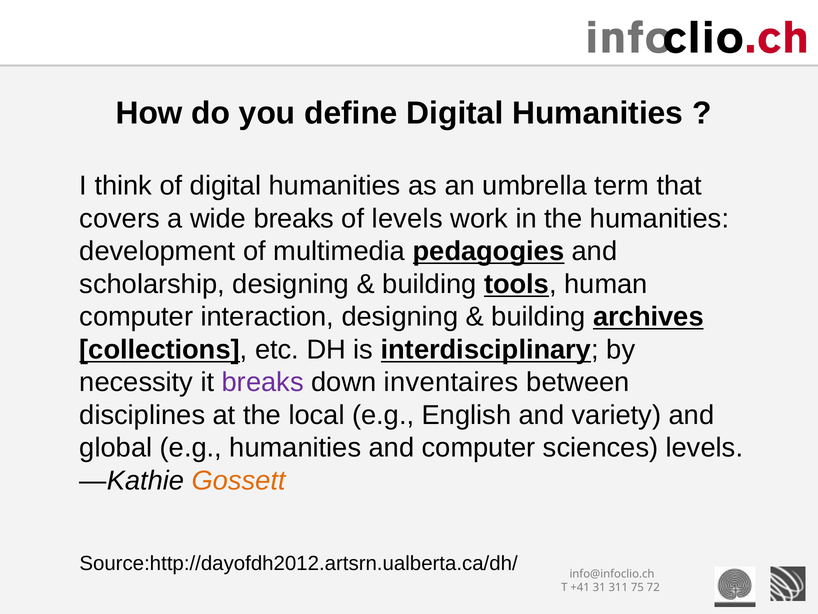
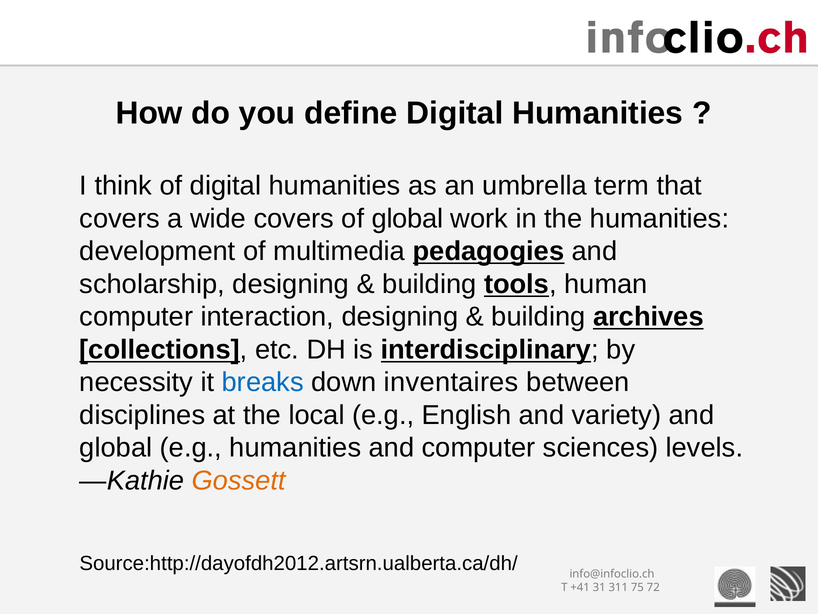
wide breaks: breaks -> covers
of levels: levels -> global
breaks at (263, 382) colour: purple -> blue
